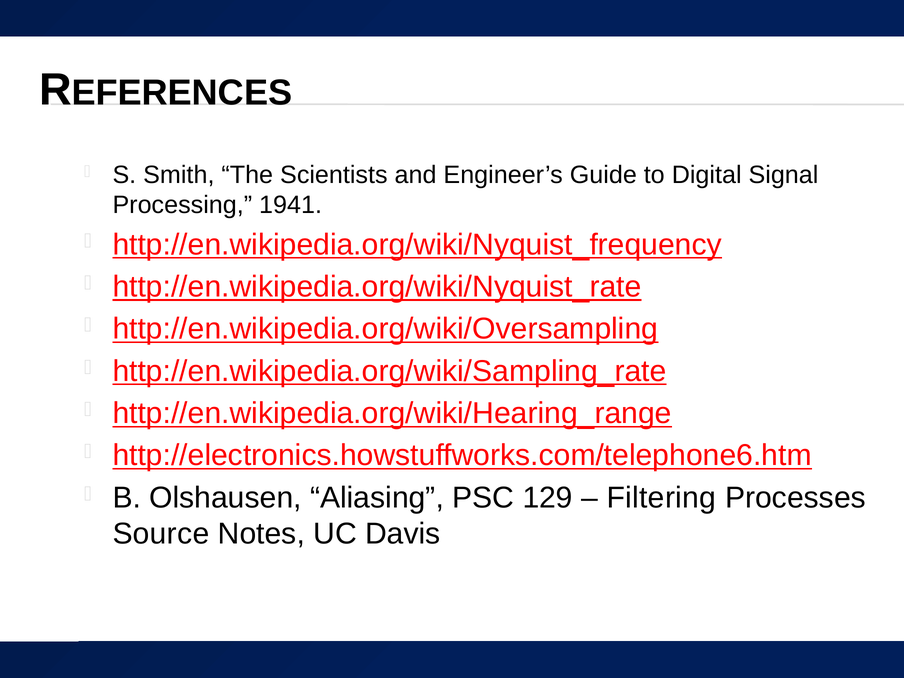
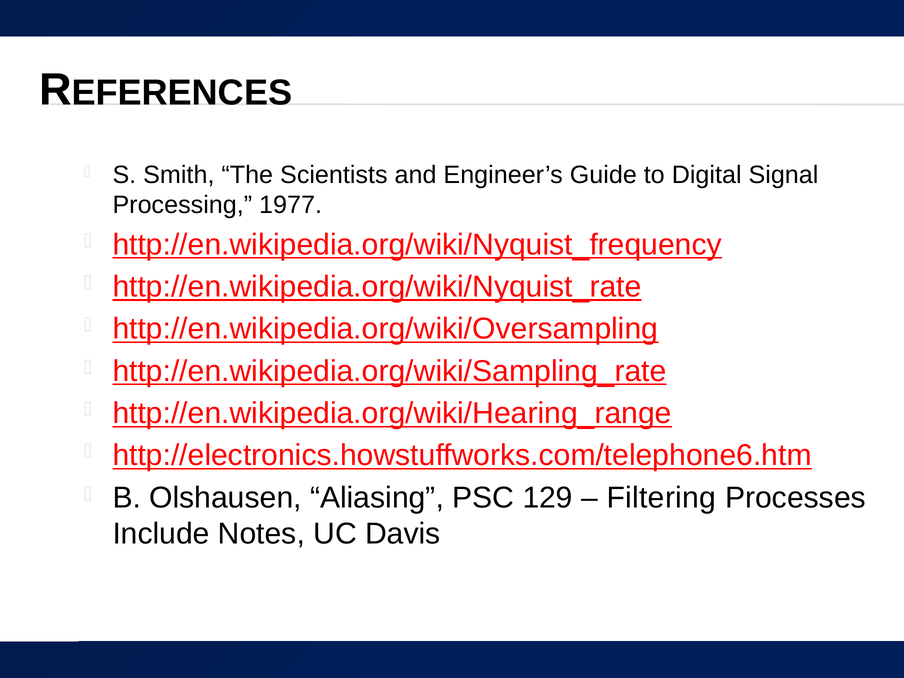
1941: 1941 -> 1977
Source: Source -> Include
